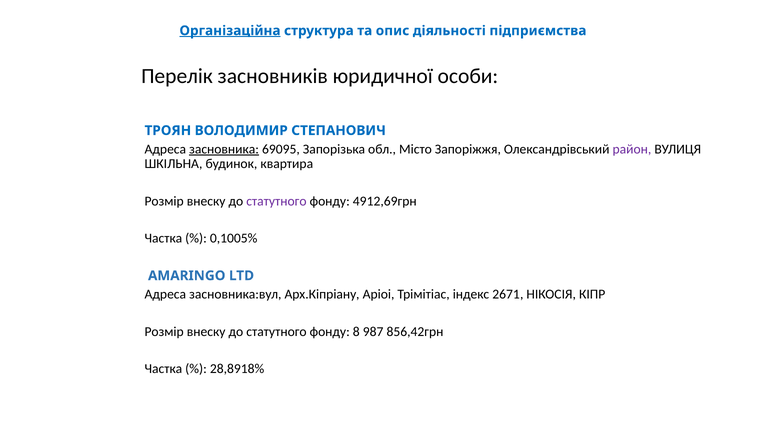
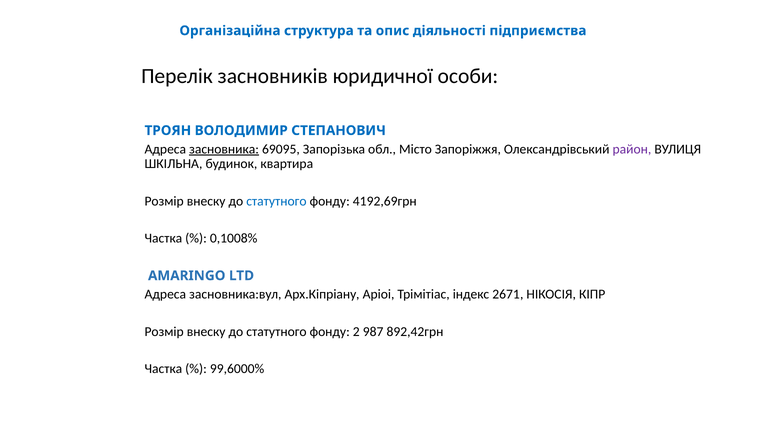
Організаційна underline: present -> none
статутного at (276, 201) colour: purple -> blue
4912,69грн: 4912,69грн -> 4192,69грн
0,1005%: 0,1005% -> 0,1008%
8: 8 -> 2
856,42грн: 856,42грн -> 892,42грн
28,8918%: 28,8918% -> 99,6000%
